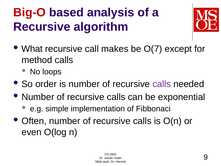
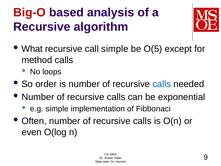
call makes: makes -> simple
O(7: O(7 -> O(5
calls at (162, 84) colour: purple -> blue
